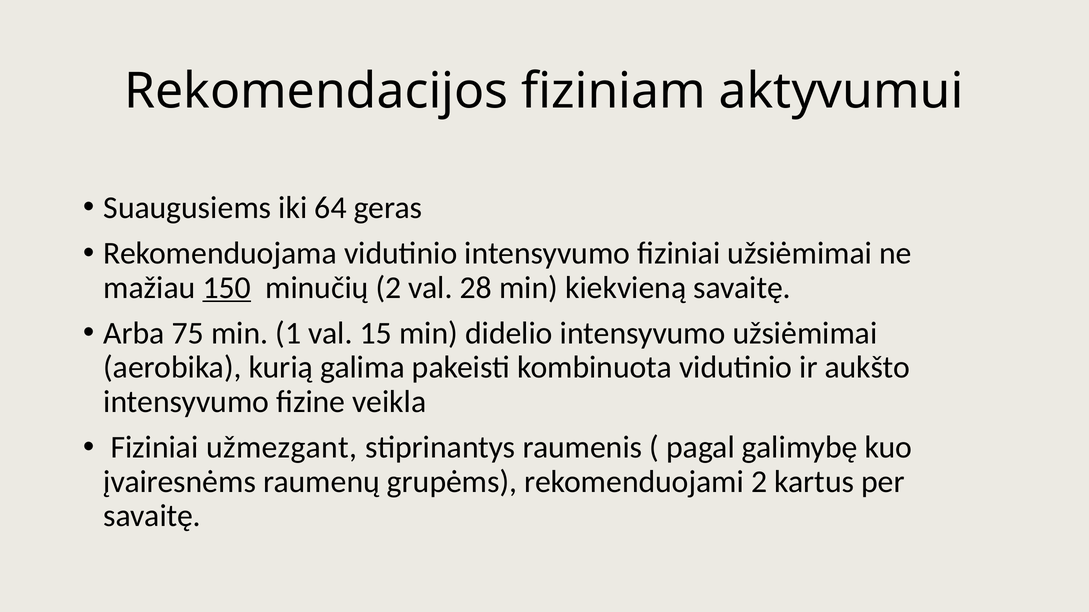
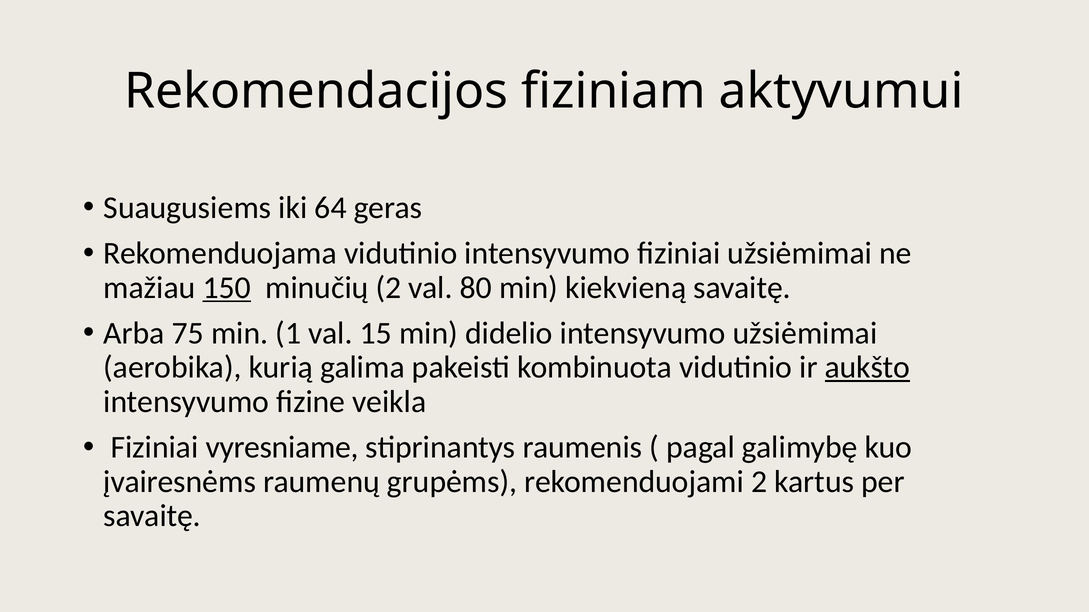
28: 28 -> 80
aukšto underline: none -> present
užmezgant: užmezgant -> vyresniame
